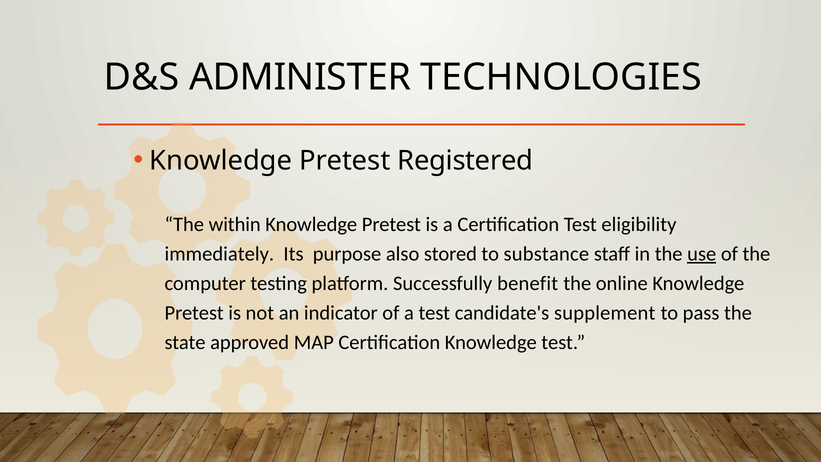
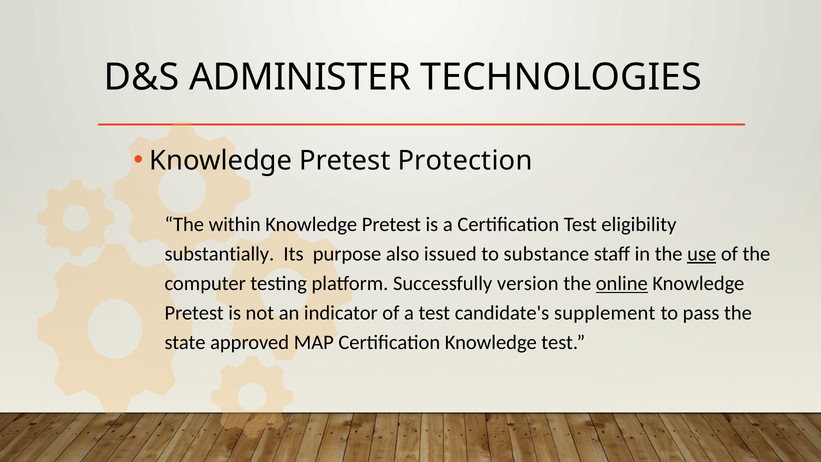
Registered: Registered -> Protection
immediately: immediately -> substantially
stored: stored -> issued
benefit: benefit -> version
online underline: none -> present
